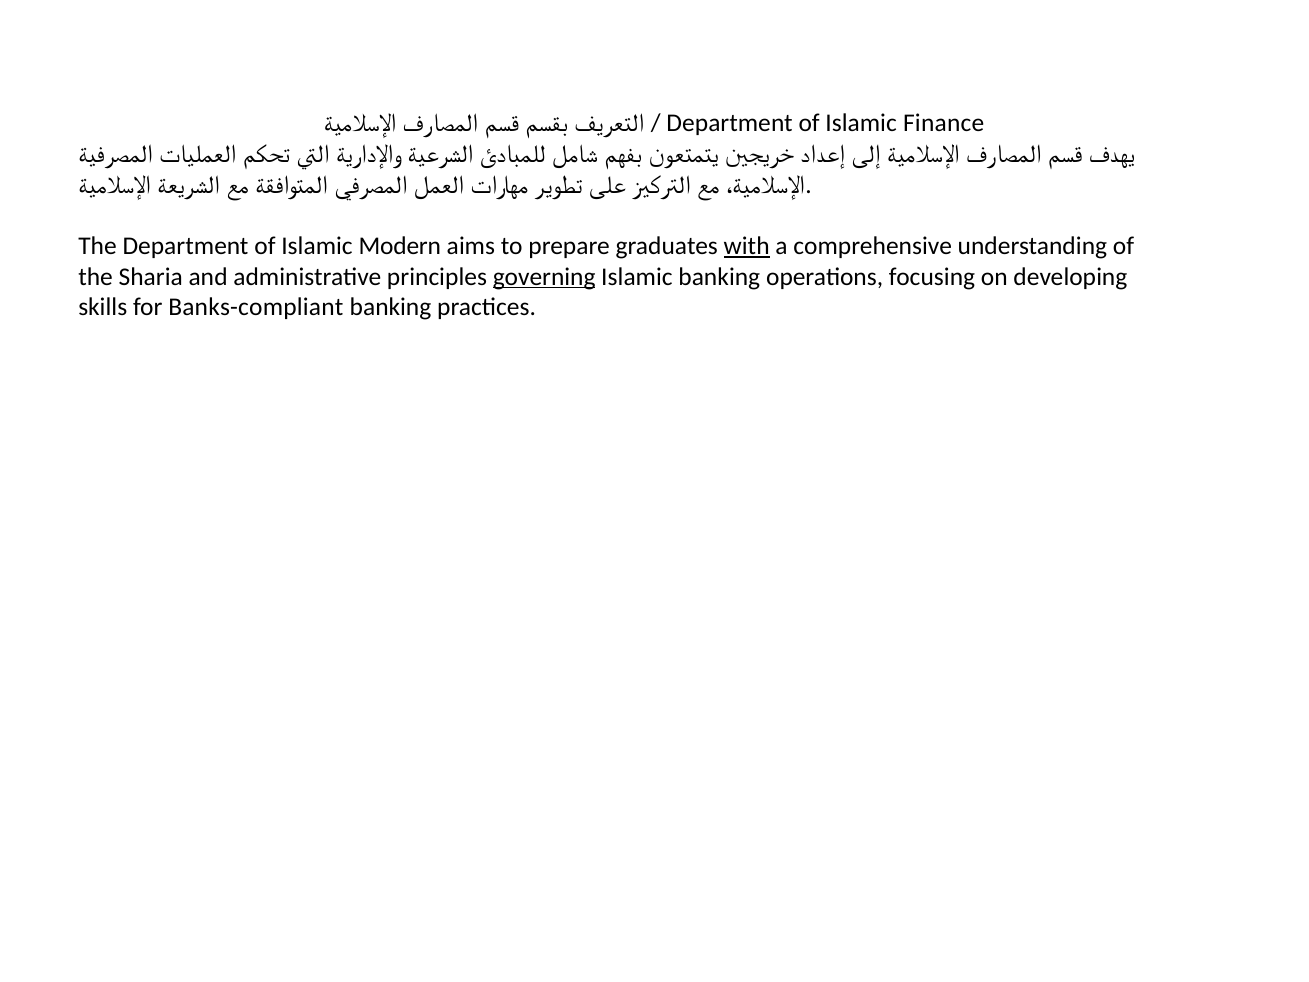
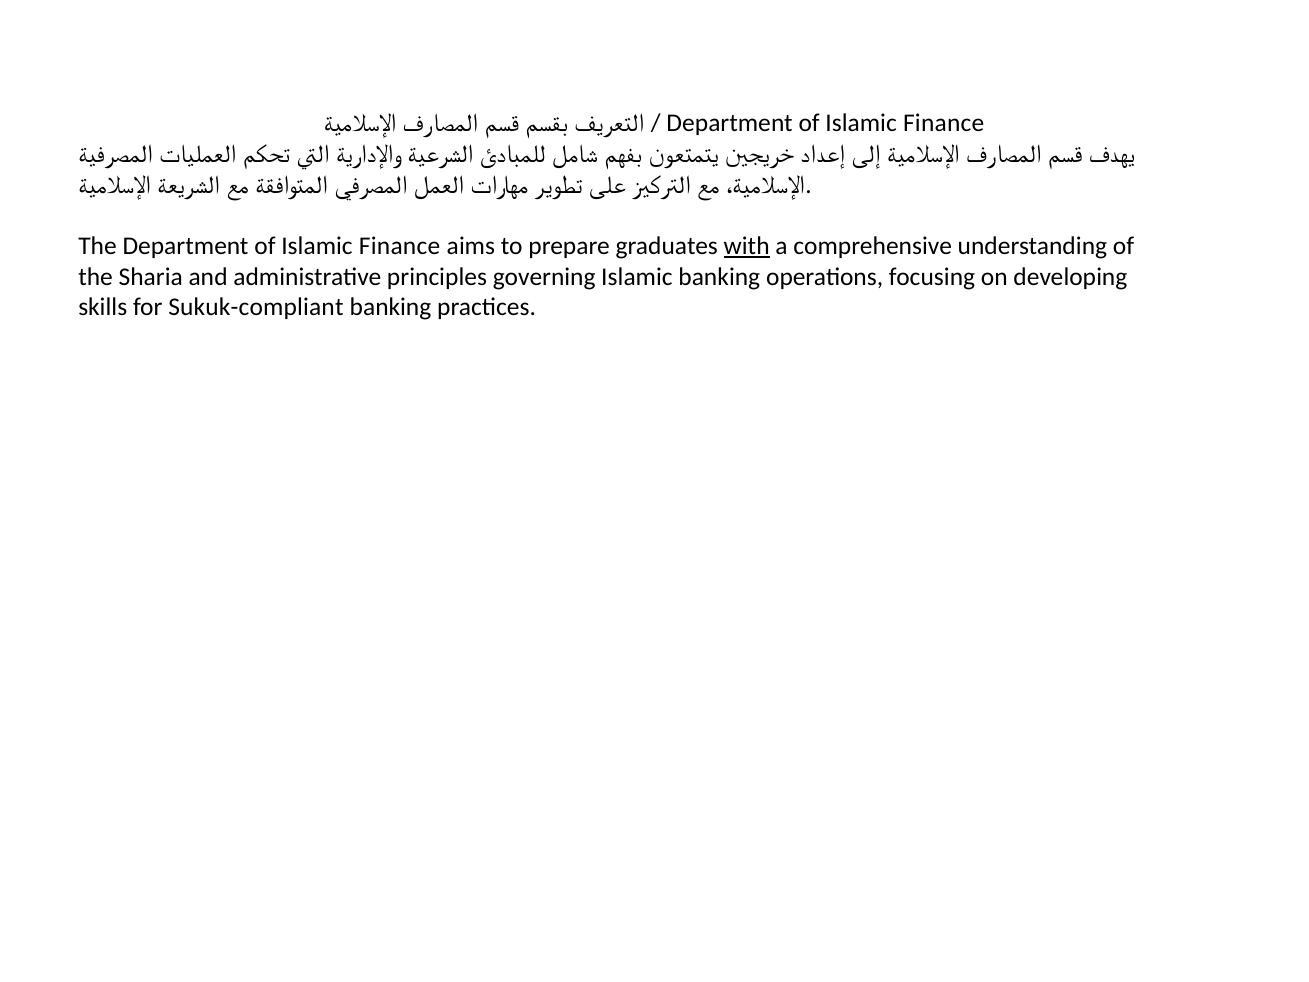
Modern at (400, 246): Modern -> Finance
governing underline: present -> none
Banks-compliant: Banks-compliant -> Sukuk-compliant
